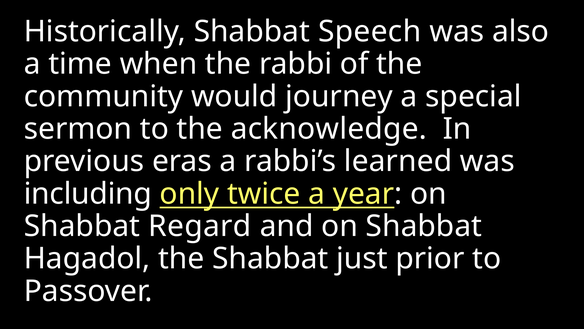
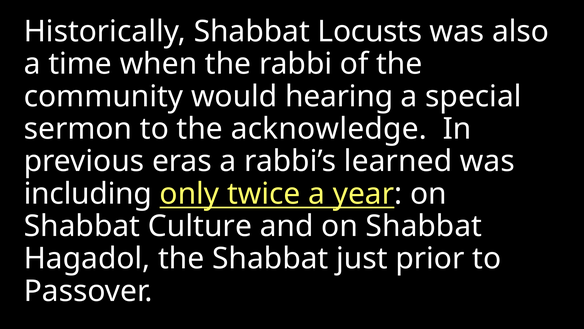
Speech: Speech -> Locusts
journey: journey -> hearing
Regard: Regard -> Culture
